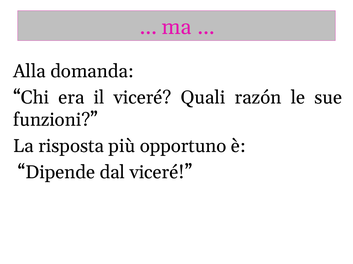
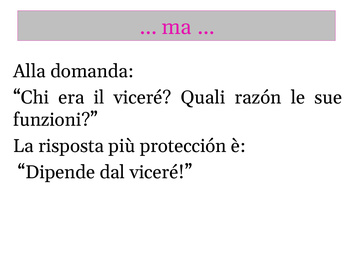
opportuno: opportuno -> protección
